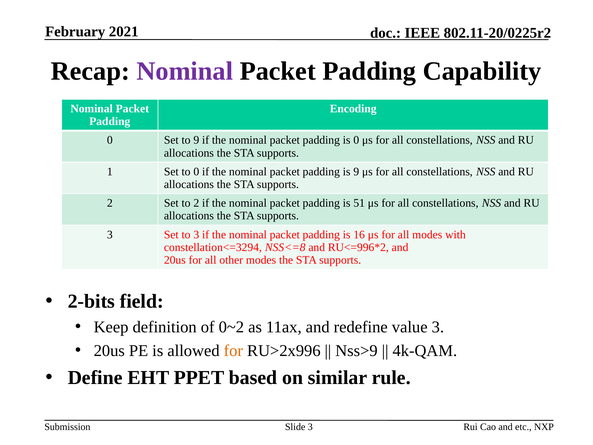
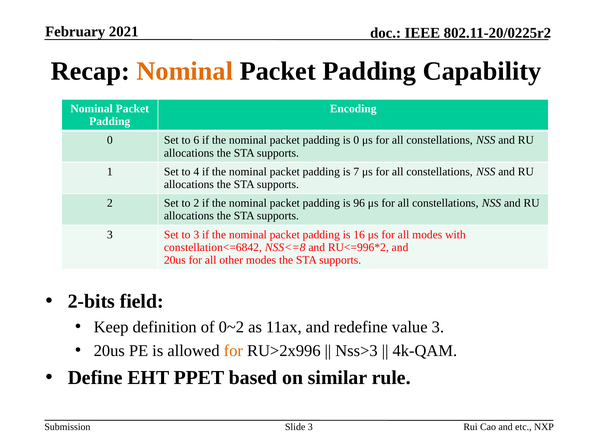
Nominal at (185, 71) colour: purple -> orange
to 9: 9 -> 6
to 0: 0 -> 4
is 9: 9 -> 7
51: 51 -> 96
constellation<=3294: constellation<=3294 -> constellation<=6842
Nss>9: Nss>9 -> Nss>3
